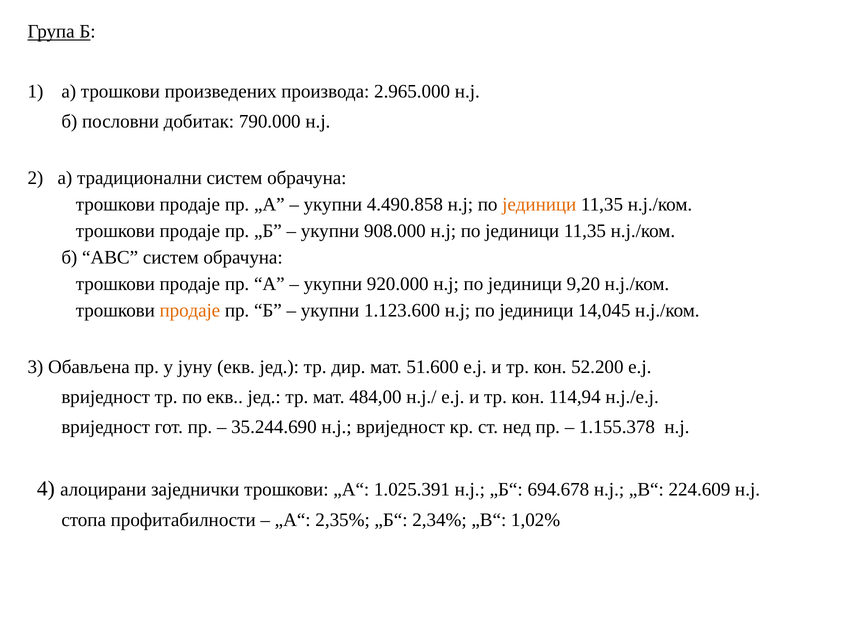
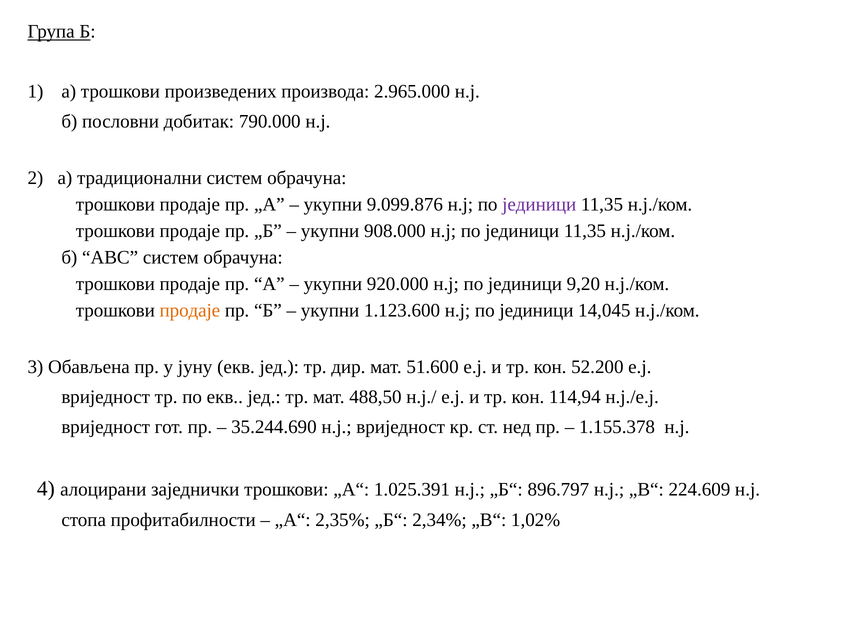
4.490.858: 4.490.858 -> 9.099.876
јединици at (539, 205) colour: orange -> purple
484,00: 484,00 -> 488,50
694.678: 694.678 -> 896.797
